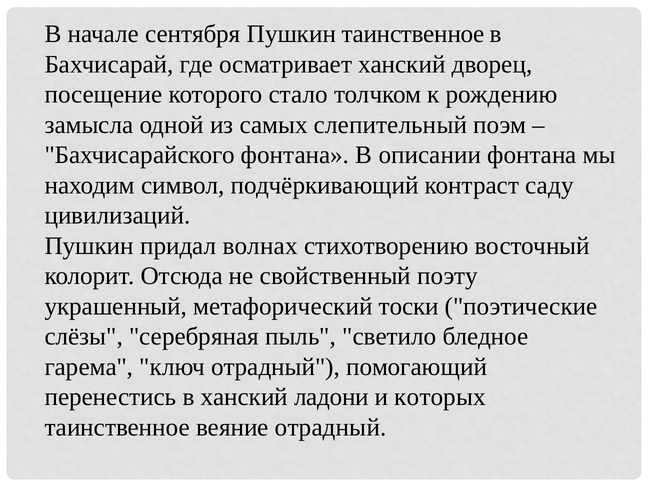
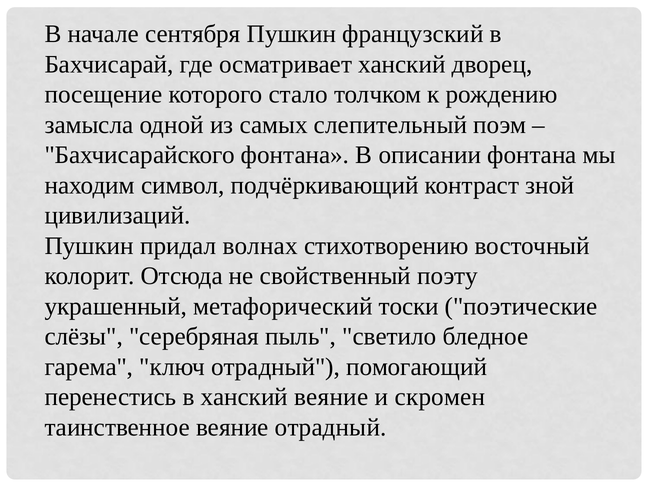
Пушкин таинственное: таинственное -> французский
саду: саду -> зной
ханский ладони: ладони -> веяние
которых: которых -> скромен
